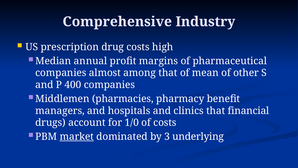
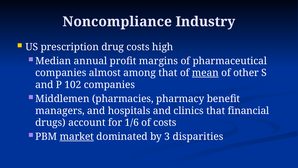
Comprehensive: Comprehensive -> Noncompliance
mean underline: none -> present
400: 400 -> 102
1/0: 1/0 -> 1/6
underlying: underlying -> disparities
